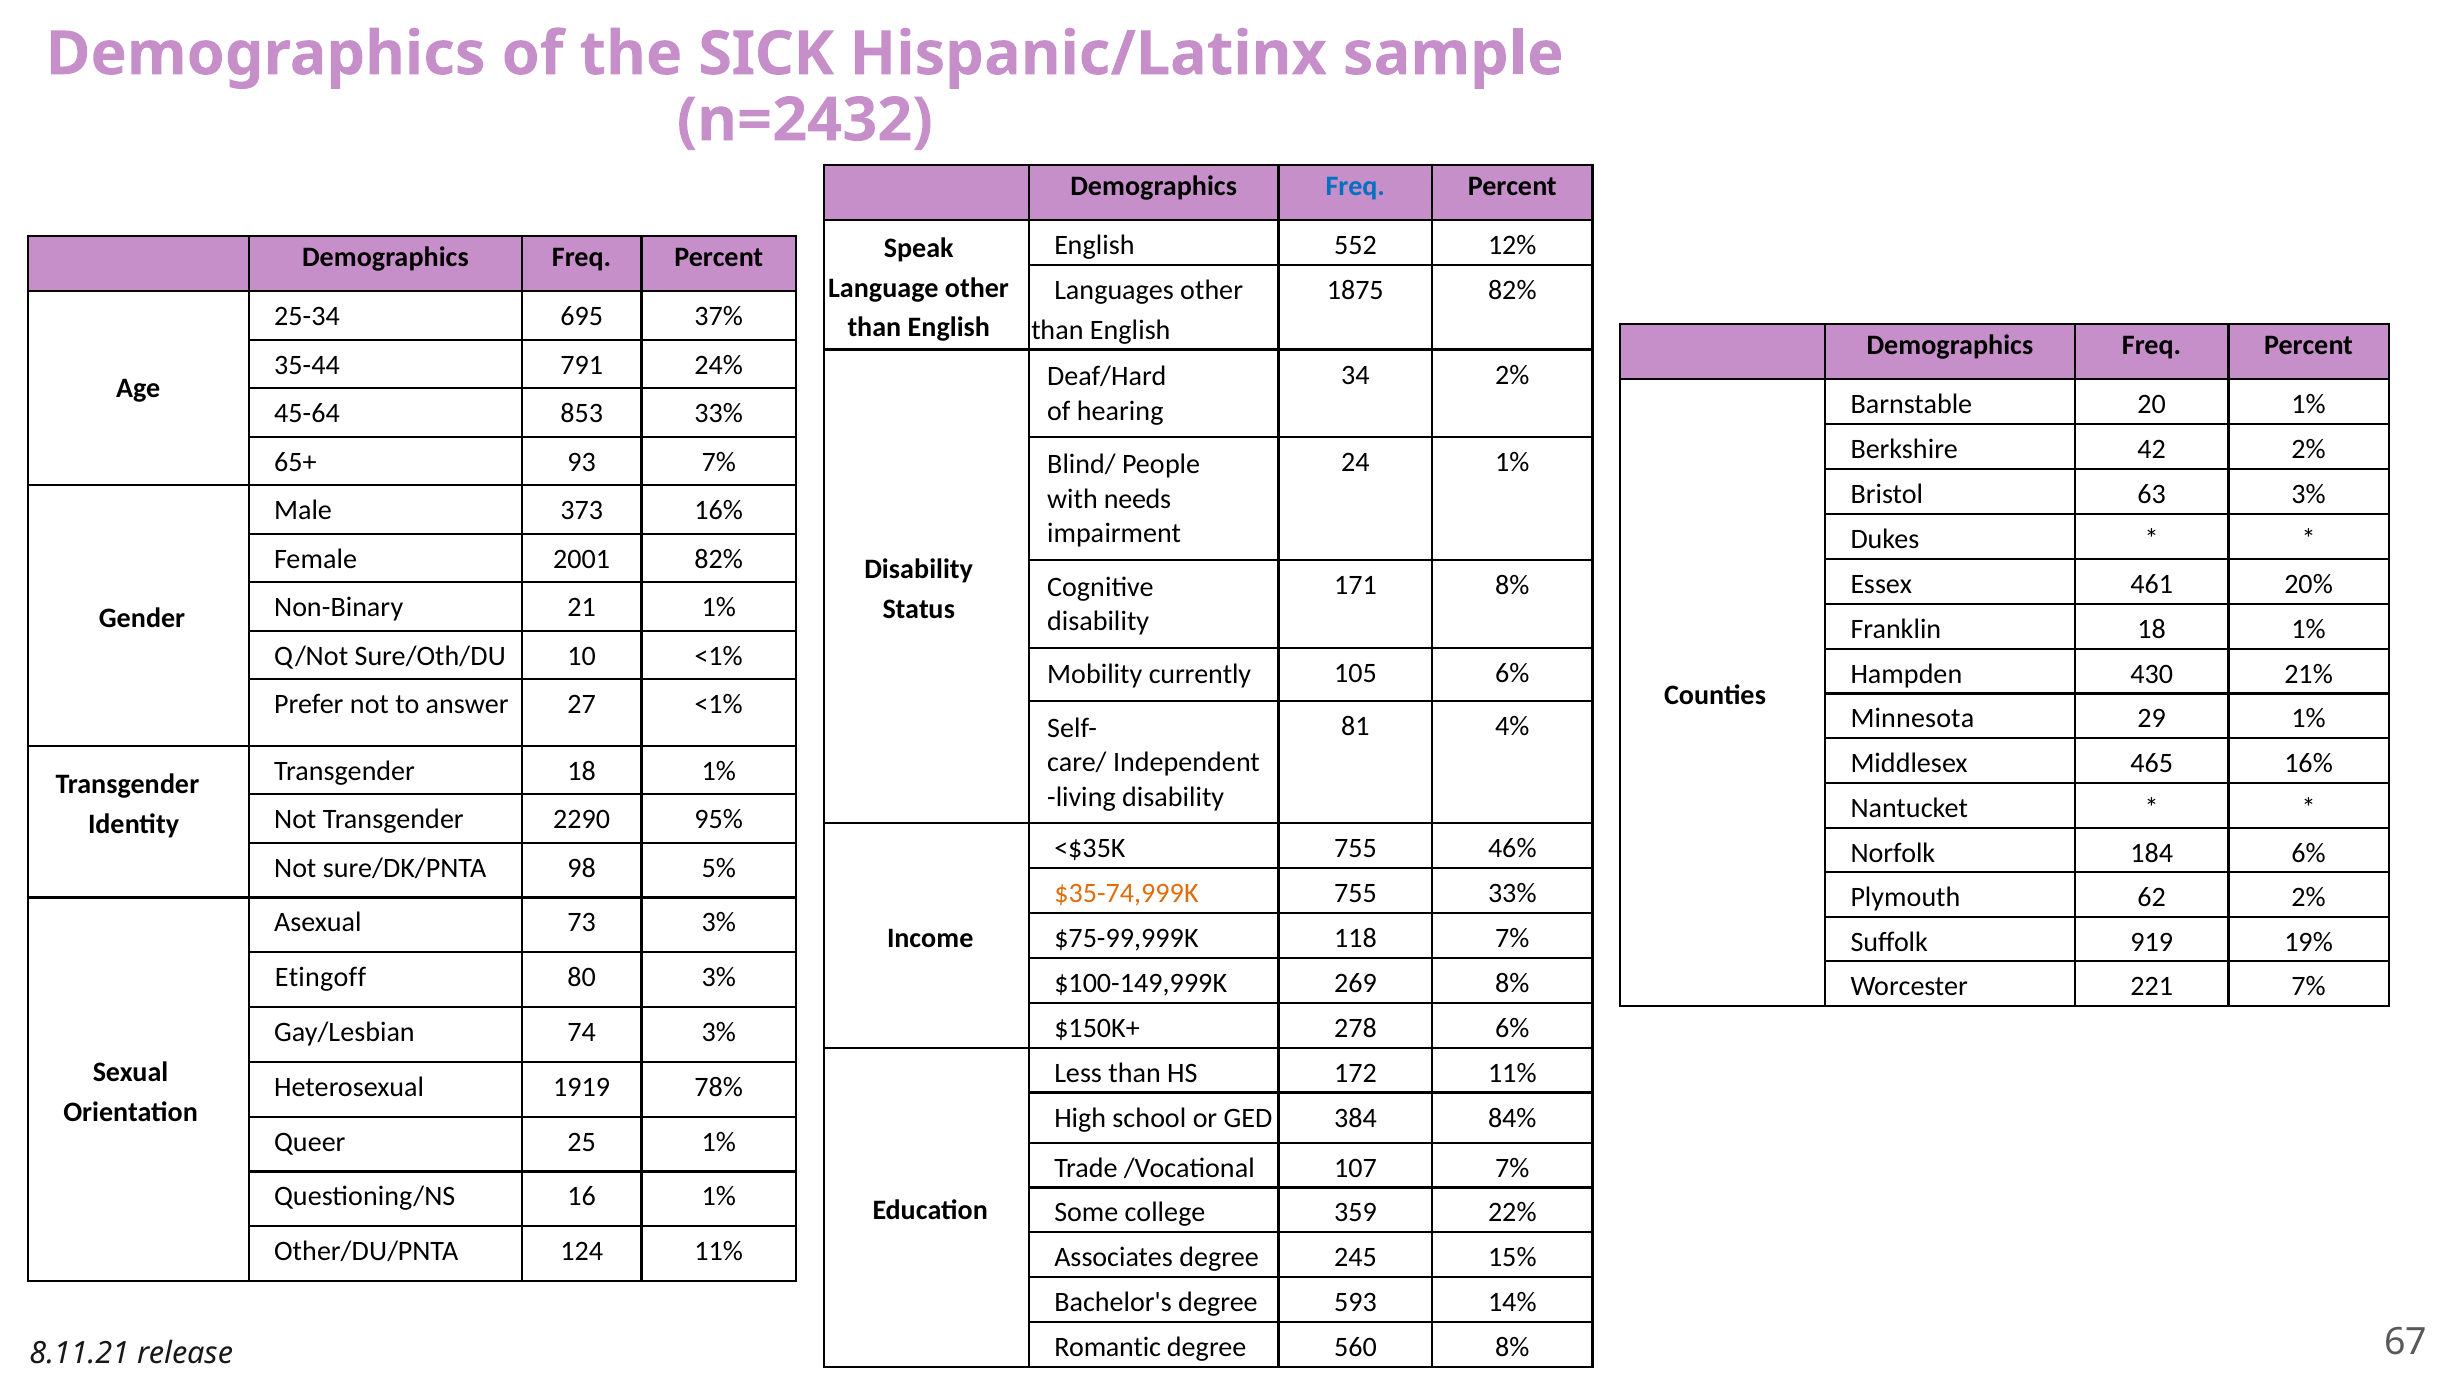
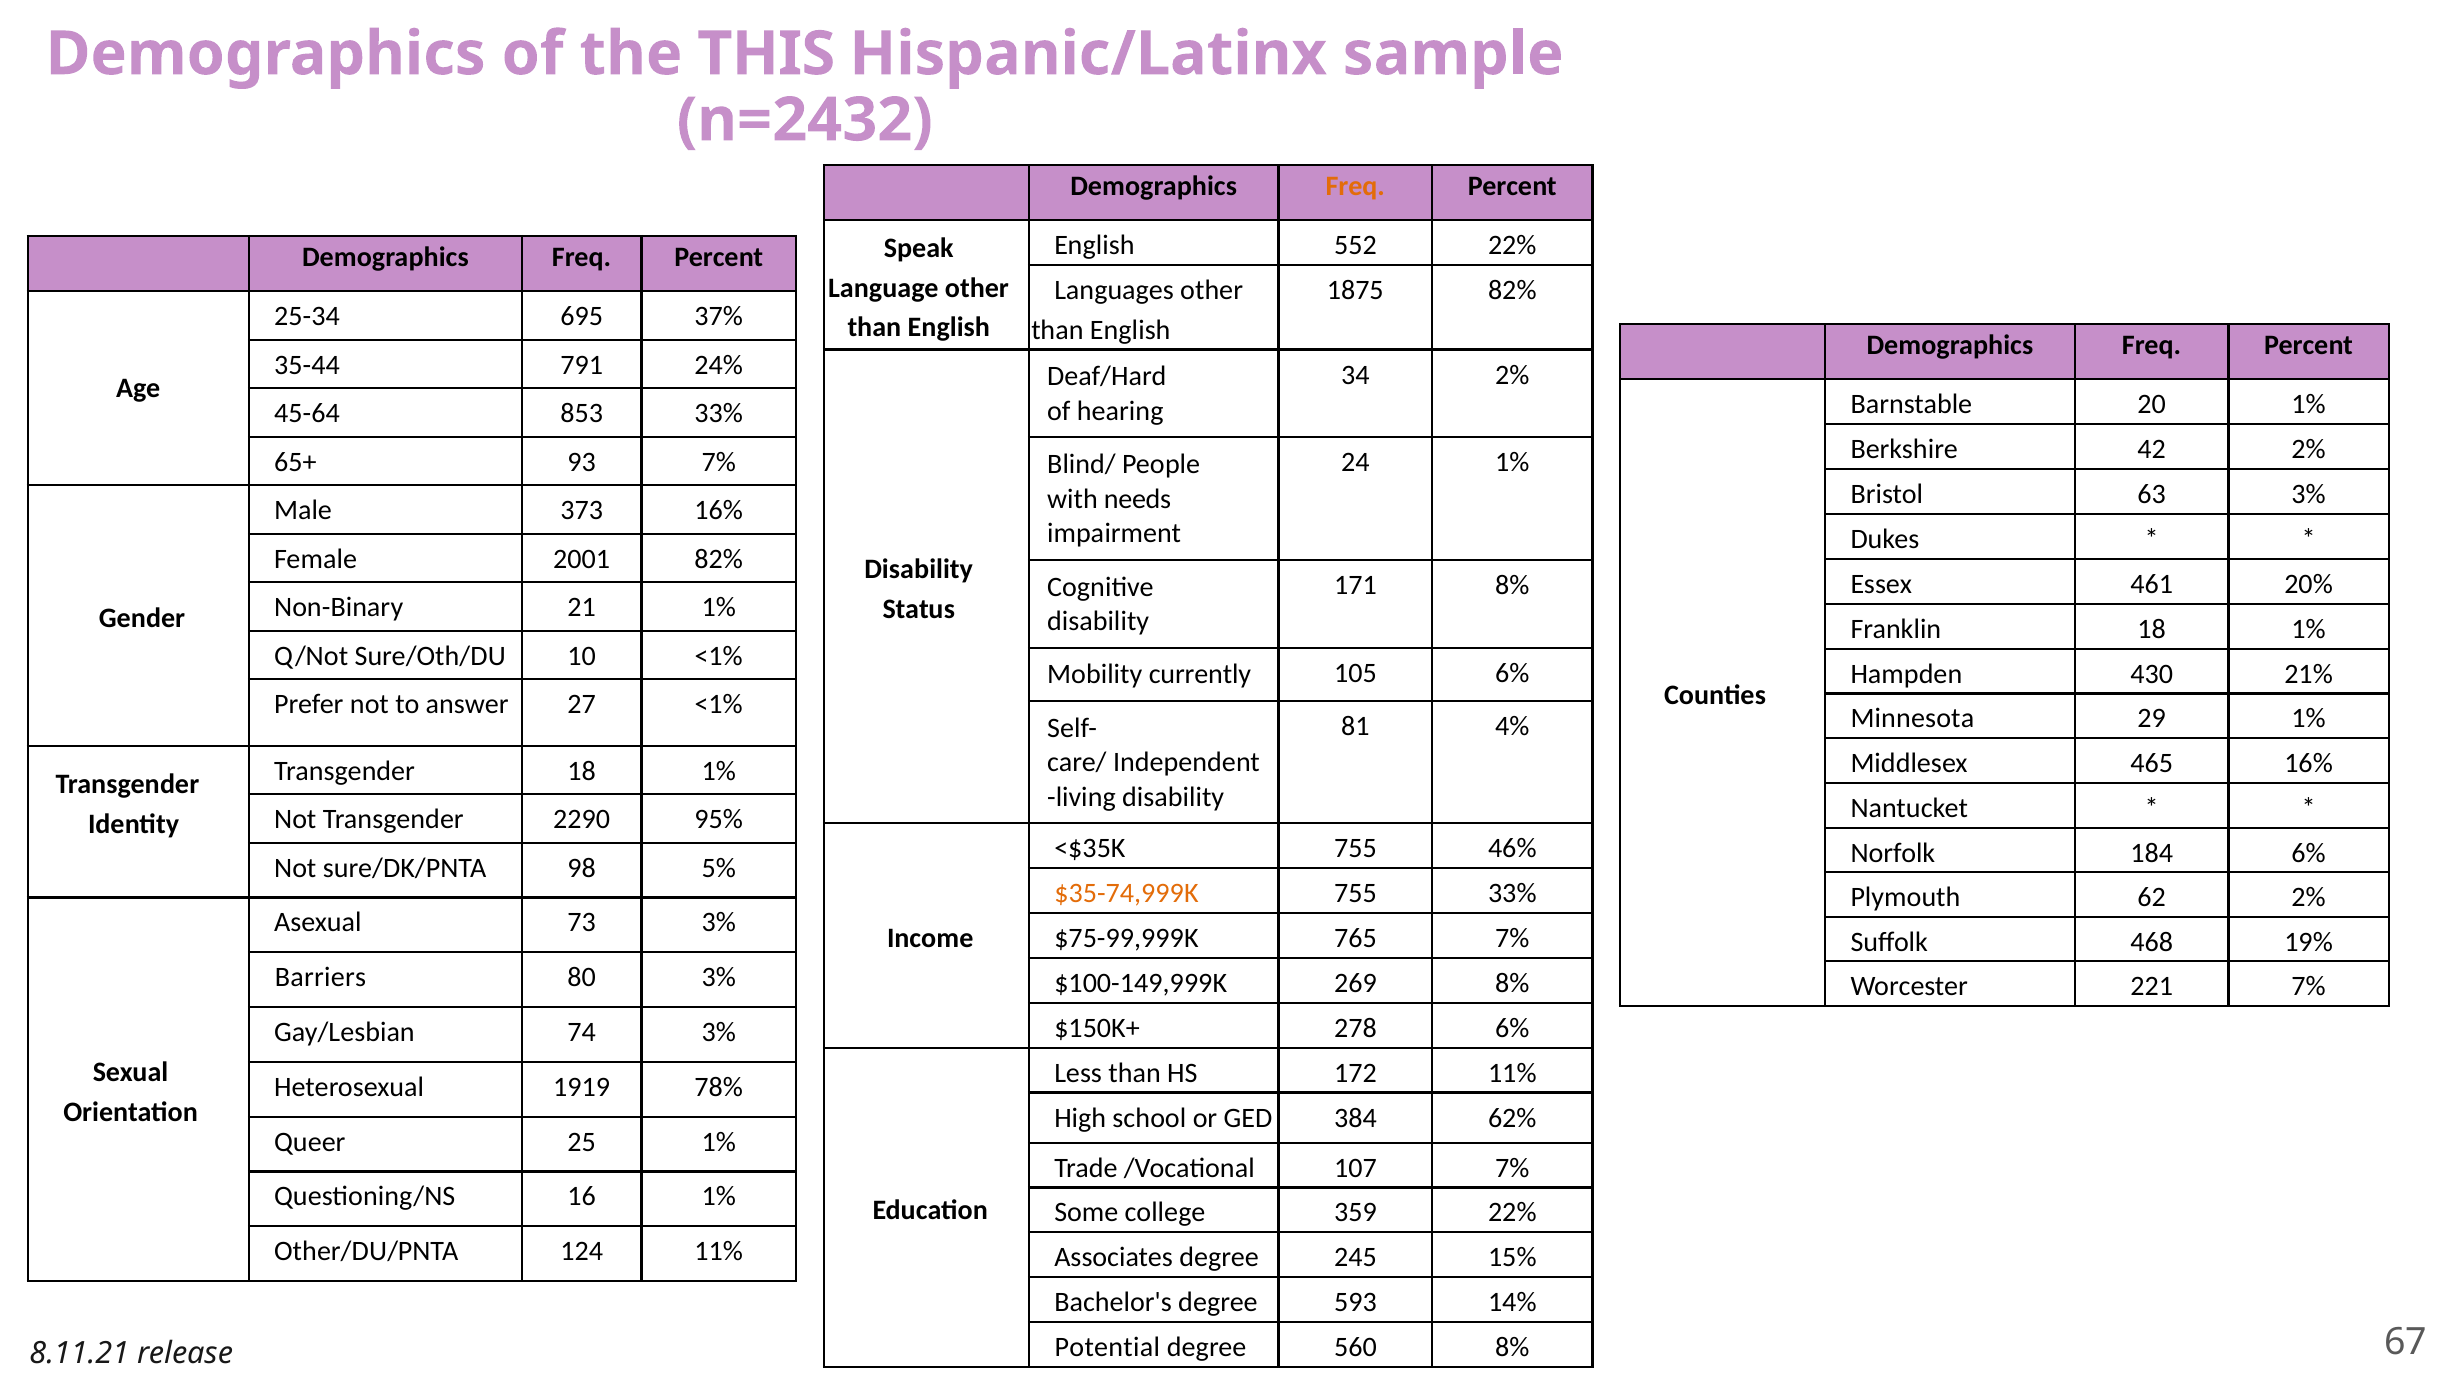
SICK: SICK -> THIS
Freq at (1355, 186) colour: blue -> orange
552 12%: 12% -> 22%
118: 118 -> 765
919: 919 -> 468
Etingoff: Etingoff -> Barriers
84%: 84% -> 62%
Romantic: Romantic -> Potential
